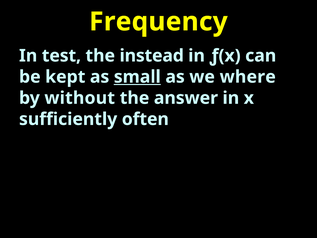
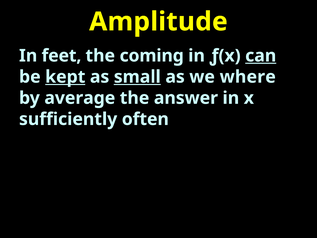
Frequency: Frequency -> Amplitude
test: test -> feet
instead: instead -> coming
can underline: none -> present
kept underline: none -> present
without: without -> average
